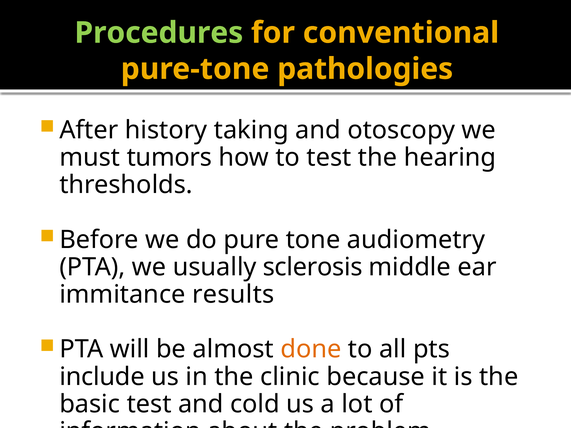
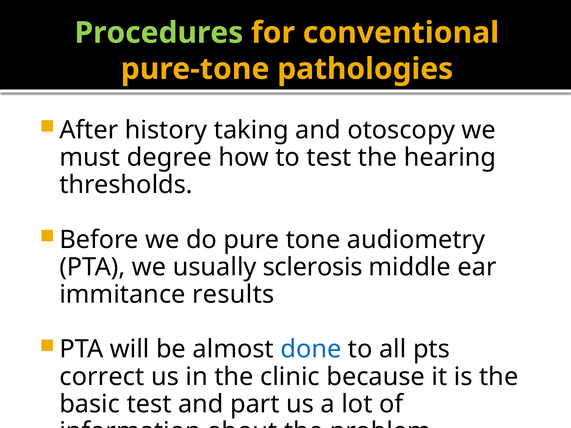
tumors: tumors -> degree
done colour: orange -> blue
include: include -> correct
cold: cold -> part
